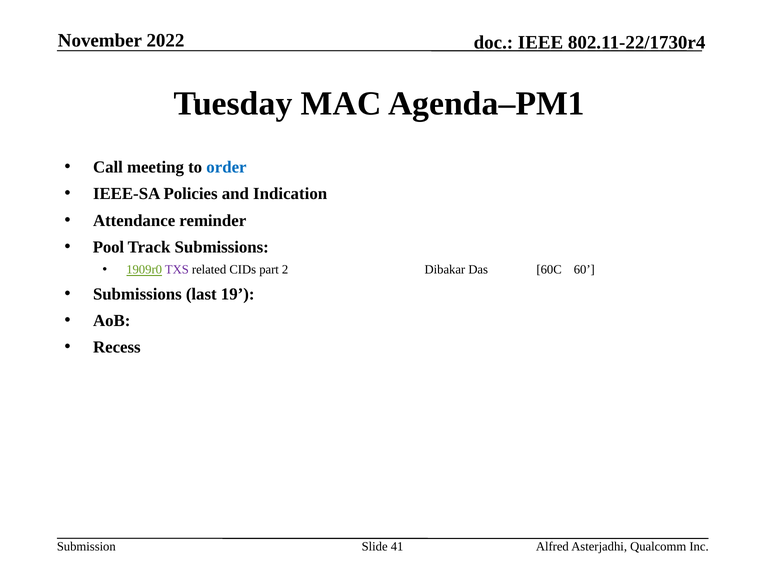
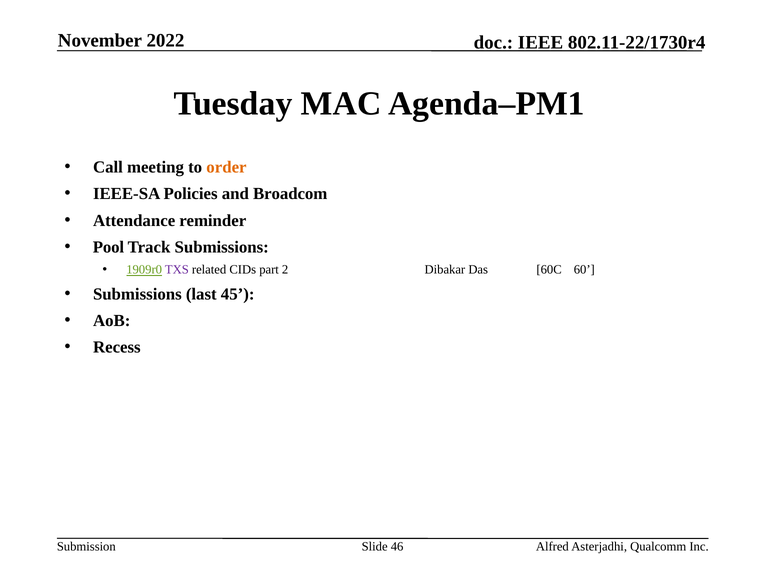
order colour: blue -> orange
Indication: Indication -> Broadcom
19: 19 -> 45
41: 41 -> 46
